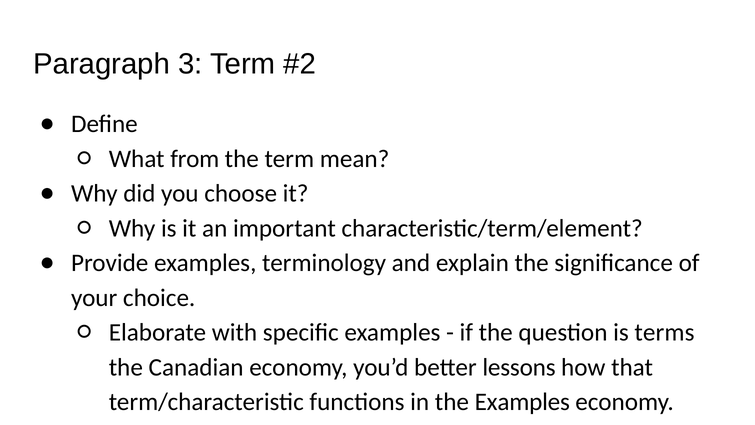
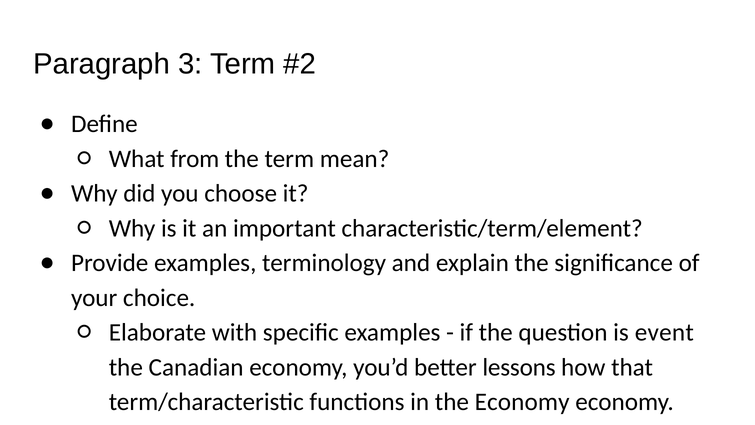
terms: terms -> event
the Examples: Examples -> Economy
